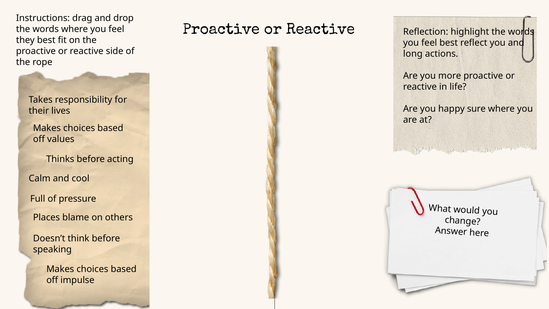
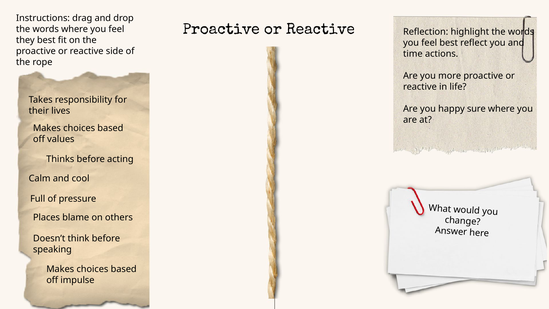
long: long -> time
